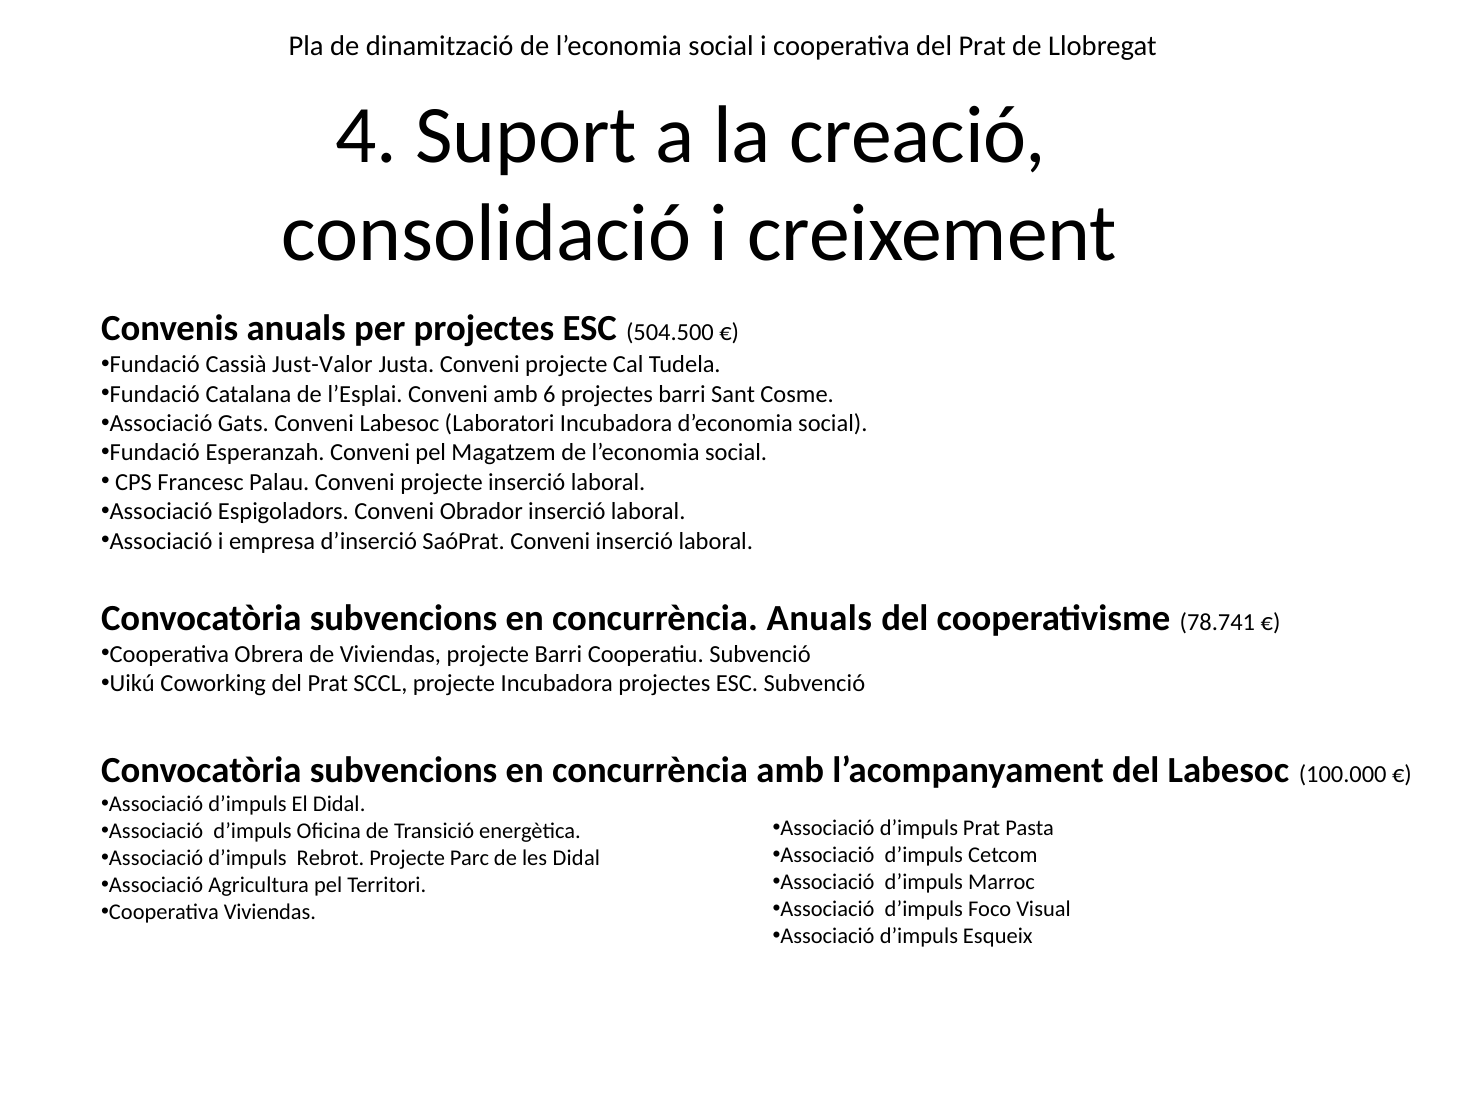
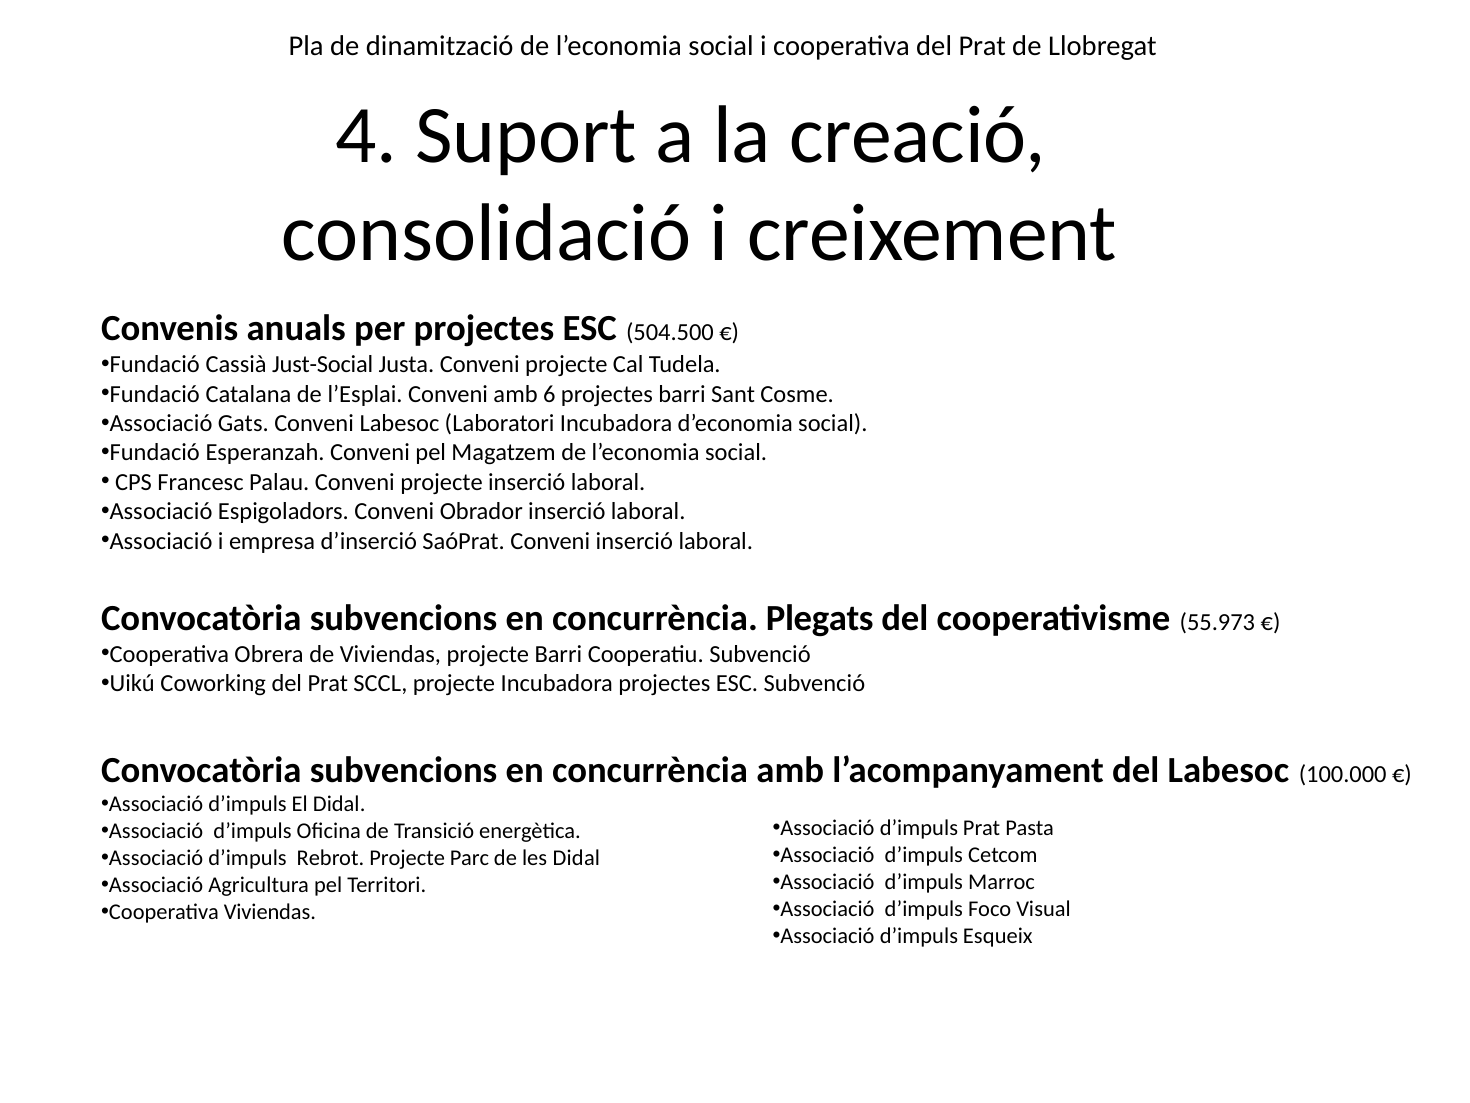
Just-Valor: Just-Valor -> Just-Social
concurrència Anuals: Anuals -> Plegats
78.741: 78.741 -> 55.973
